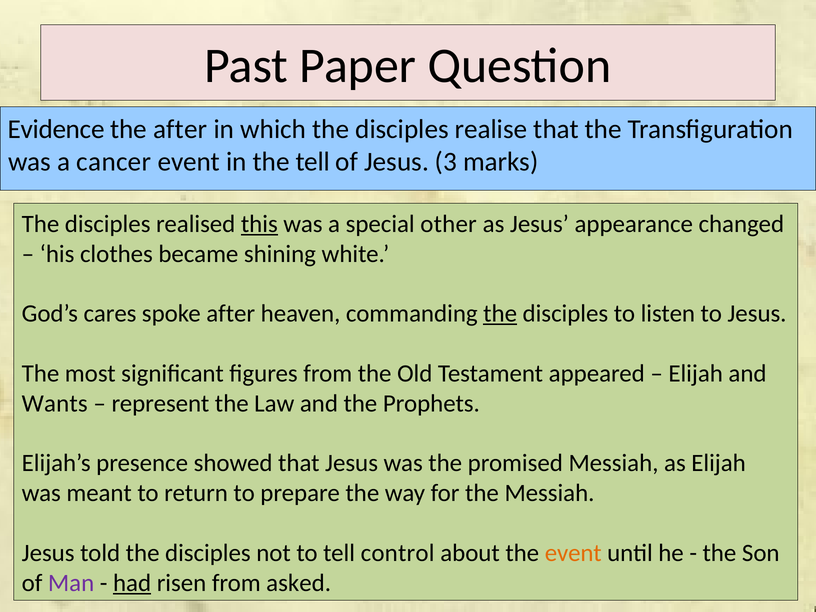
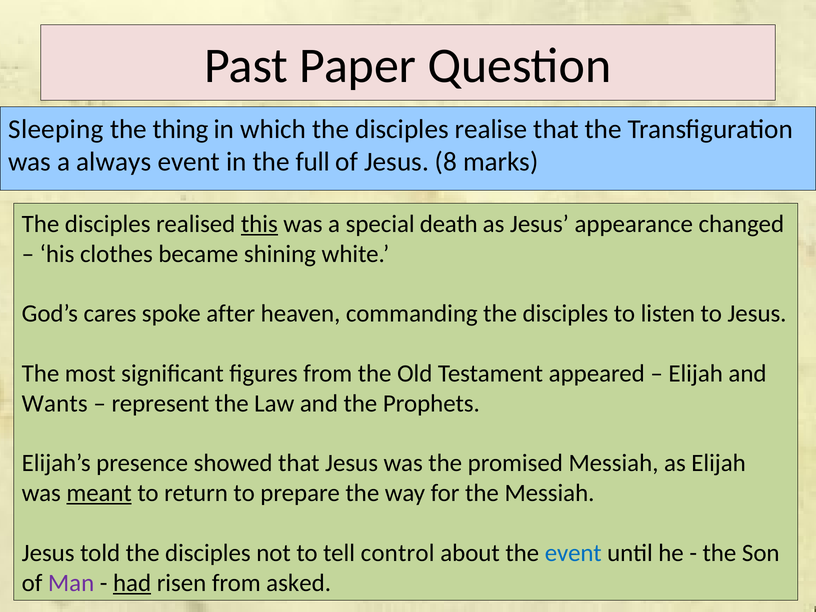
Evidence: Evidence -> Sleeping
the after: after -> thing
cancer: cancer -> always
the tell: tell -> full
3: 3 -> 8
other: other -> death
the at (500, 314) underline: present -> none
meant underline: none -> present
event at (573, 553) colour: orange -> blue
